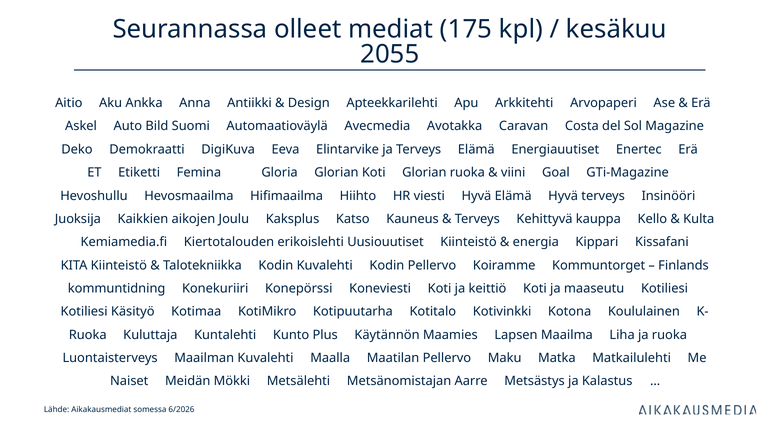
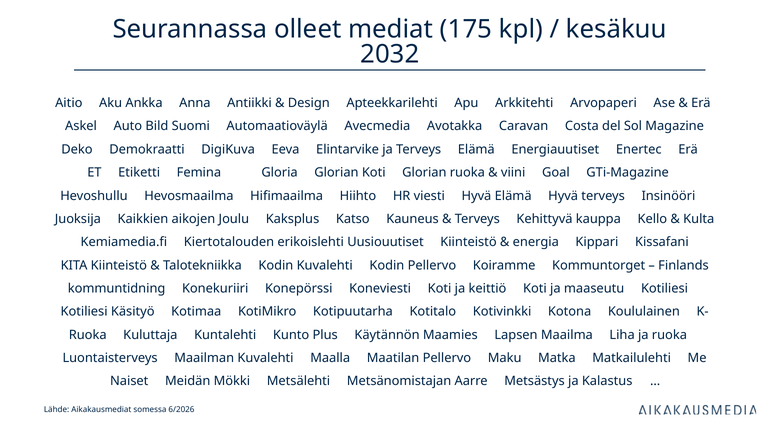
2055: 2055 -> 2032
